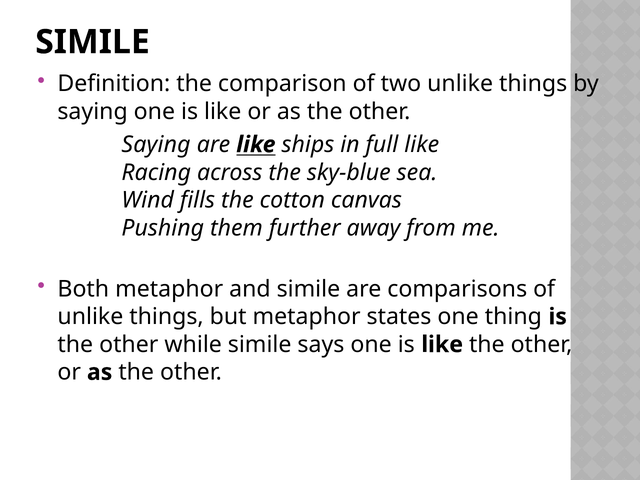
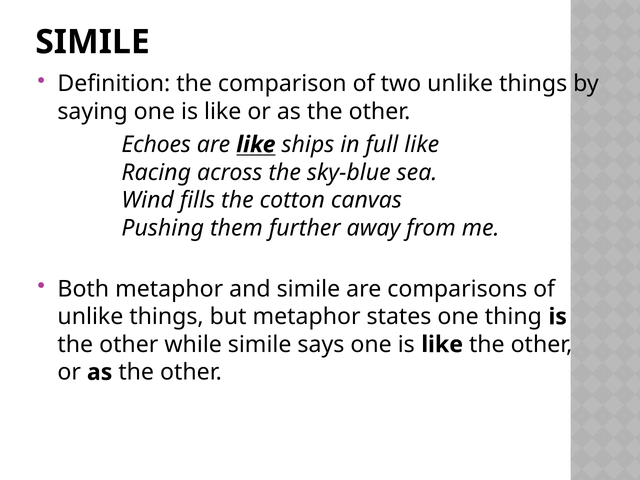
Saying at (156, 145): Saying -> Echoes
